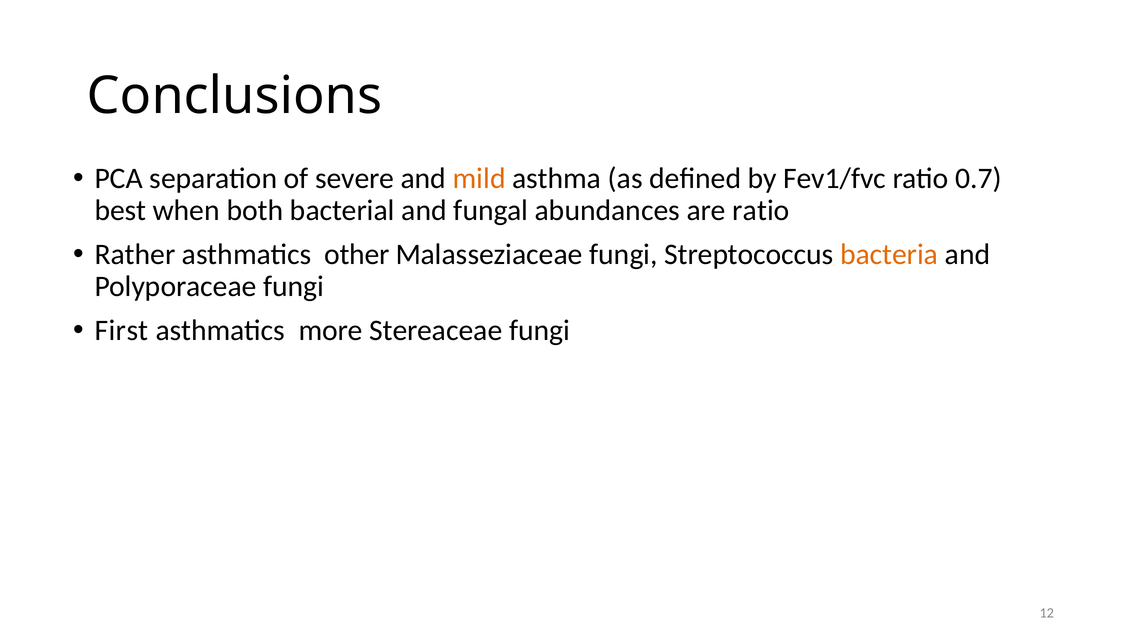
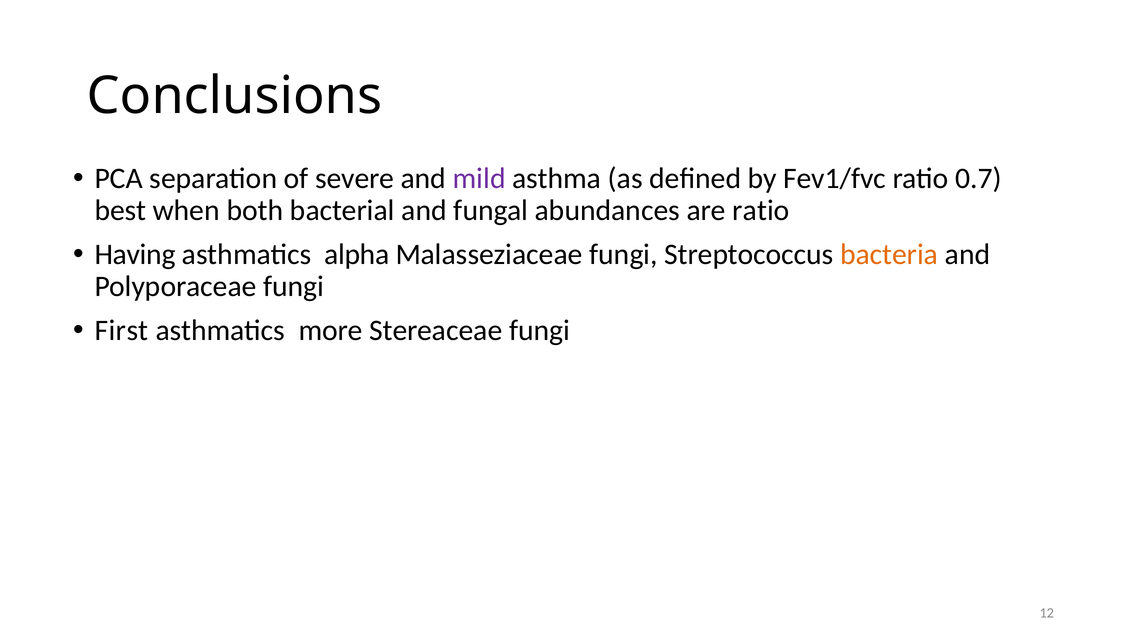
mild colour: orange -> purple
Rather: Rather -> Having
other: other -> alpha
